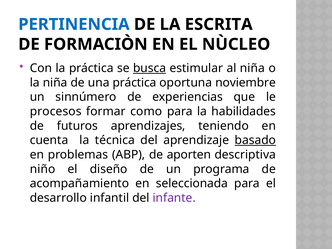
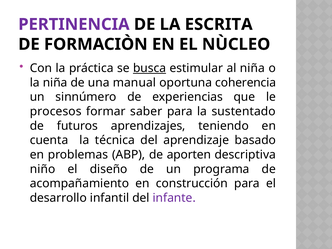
PERTINENCIA colour: blue -> purple
una práctica: práctica -> manual
noviembre: noviembre -> coherencia
como: como -> saber
habilidades: habilidades -> sustentado
basado underline: present -> none
seleccionada: seleccionada -> construcción
